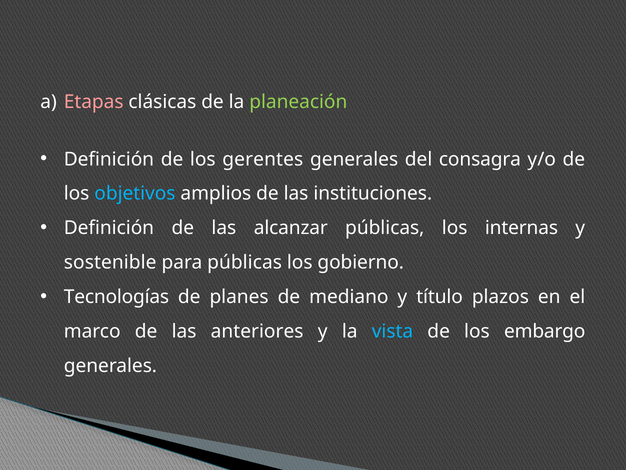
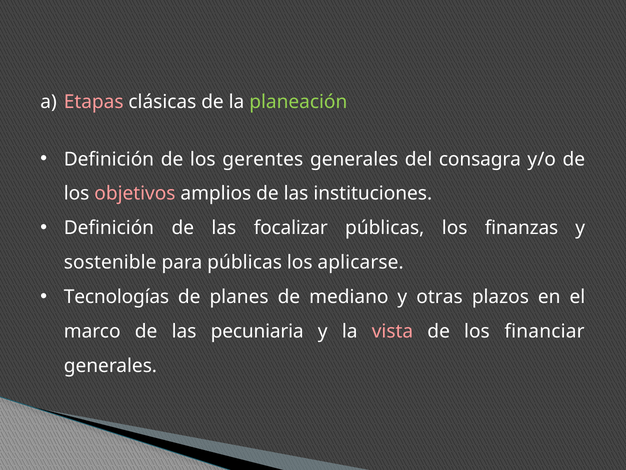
objetivos colour: light blue -> pink
alcanzar: alcanzar -> focalizar
internas: internas -> finanzas
gobierno: gobierno -> aplicarse
título: título -> otras
anteriores: anteriores -> pecuniaria
vista colour: light blue -> pink
embargo: embargo -> financiar
